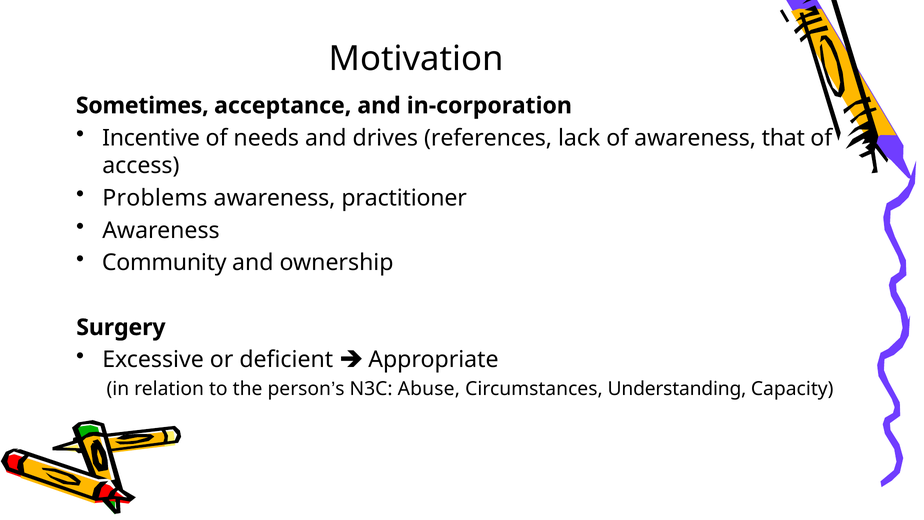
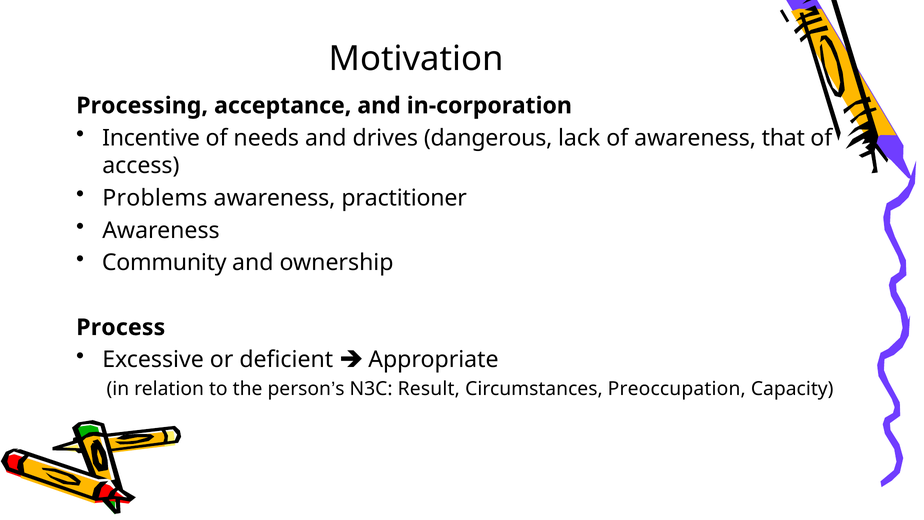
Sometimes: Sometimes -> Processing
references: references -> dangerous
Surgery: Surgery -> Process
Abuse: Abuse -> Result
Understanding: Understanding -> Preoccupation
